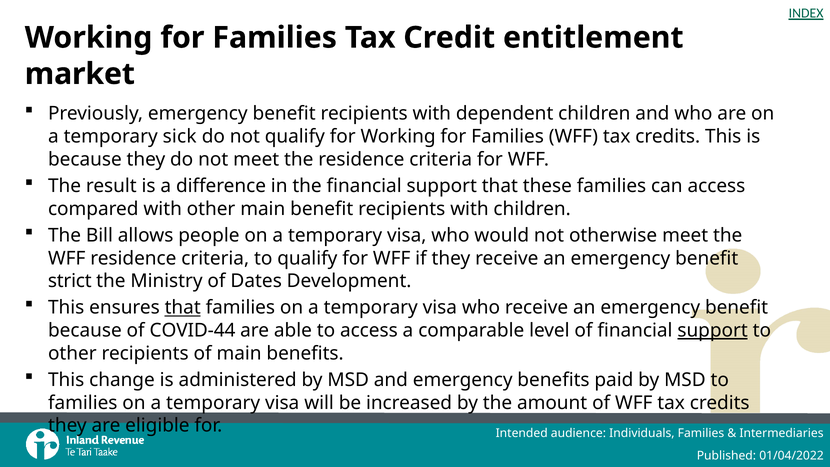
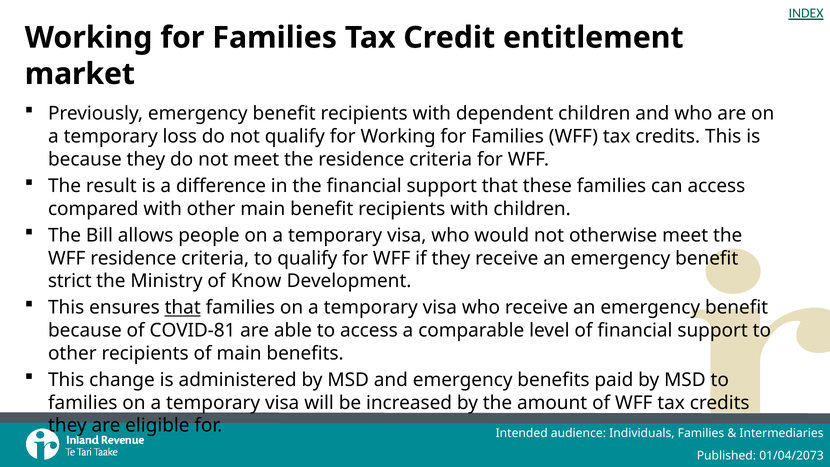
sick: sick -> loss
Dates: Dates -> Know
COVID-44: COVID-44 -> COVID-81
support at (713, 330) underline: present -> none
01/04/2022: 01/04/2022 -> 01/04/2073
